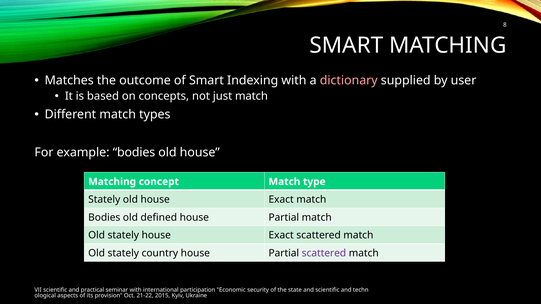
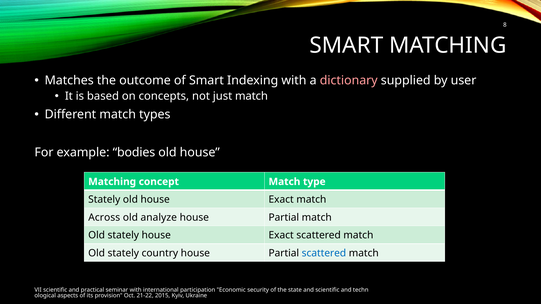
Bodies at (104, 218): Bodies -> Across
defined: defined -> analyze
scattered at (324, 253) colour: purple -> blue
